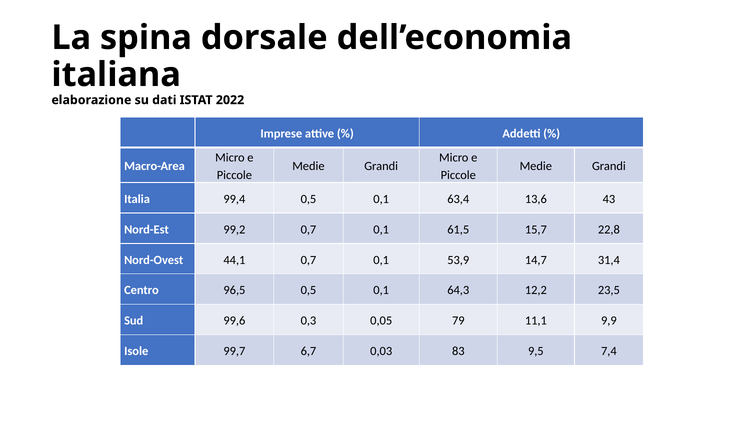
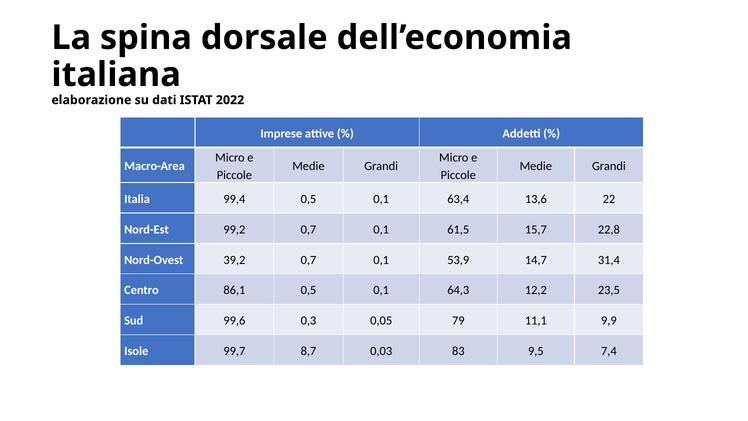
43: 43 -> 22
44,1: 44,1 -> 39,2
96,5: 96,5 -> 86,1
6,7: 6,7 -> 8,7
